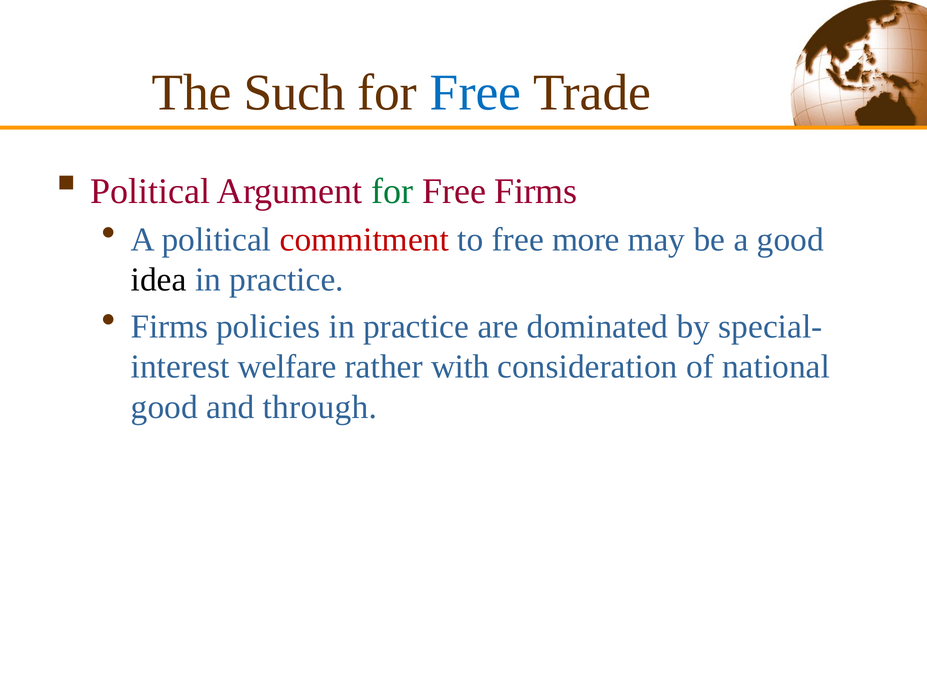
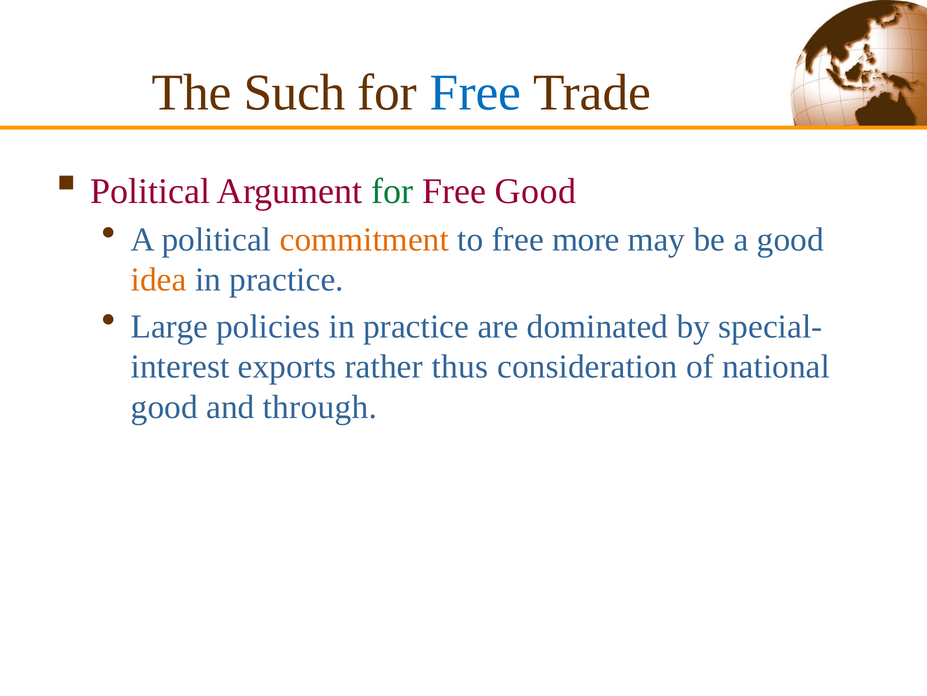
Free Firms: Firms -> Good
commitment colour: red -> orange
idea colour: black -> orange
Firms at (170, 326): Firms -> Large
welfare: welfare -> exports
with: with -> thus
